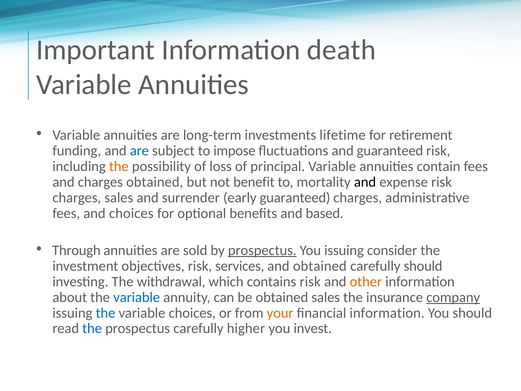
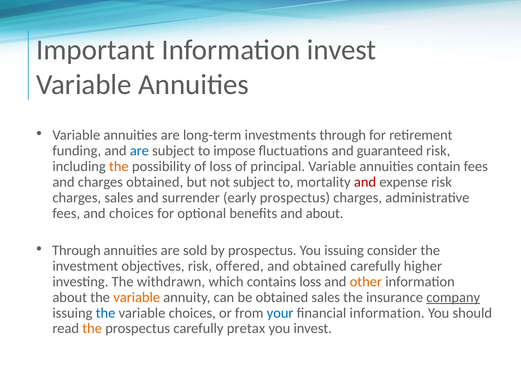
Information death: death -> invest
investments lifetime: lifetime -> through
not benefit: benefit -> subject
and at (365, 182) colour: black -> red
early guaranteed: guaranteed -> prospectus
and based: based -> about
prospectus at (262, 250) underline: present -> none
services: services -> offered
carefully should: should -> higher
withdrawal: withdrawal -> withdrawn
contains risk: risk -> loss
variable at (137, 297) colour: blue -> orange
your colour: orange -> blue
the at (92, 328) colour: blue -> orange
higher: higher -> pretax
